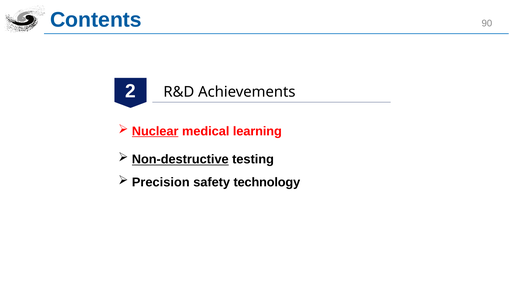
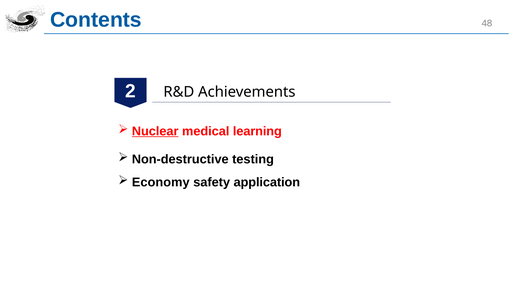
90: 90 -> 48
Non-destructive underline: present -> none
Precision: Precision -> Economy
technology: technology -> application
